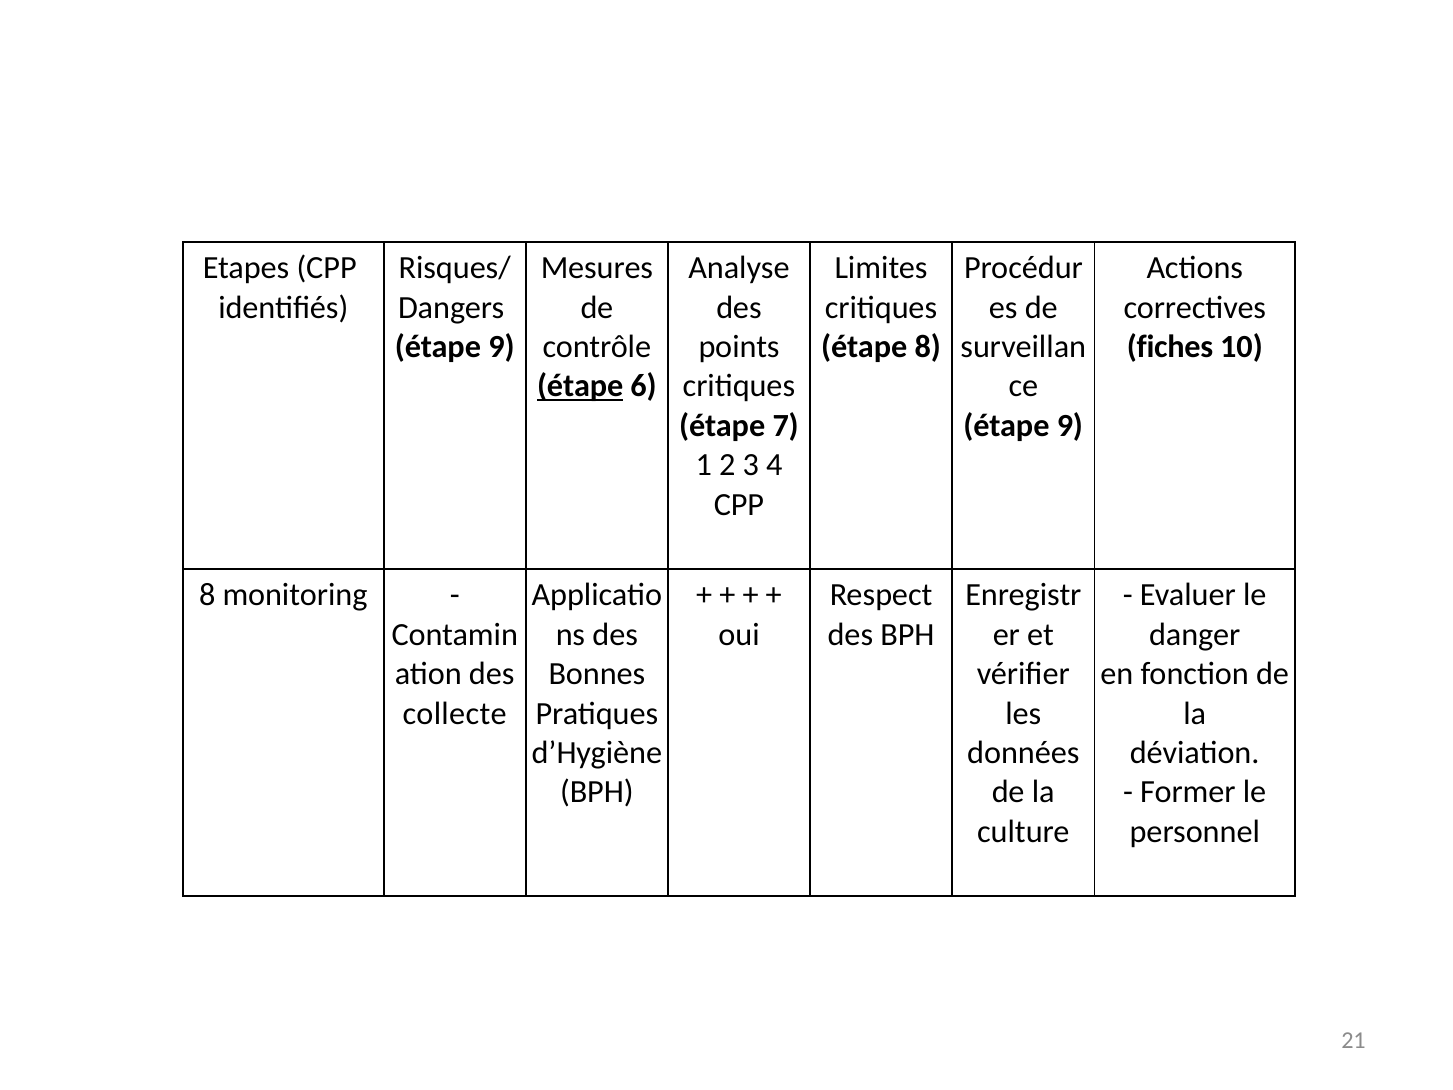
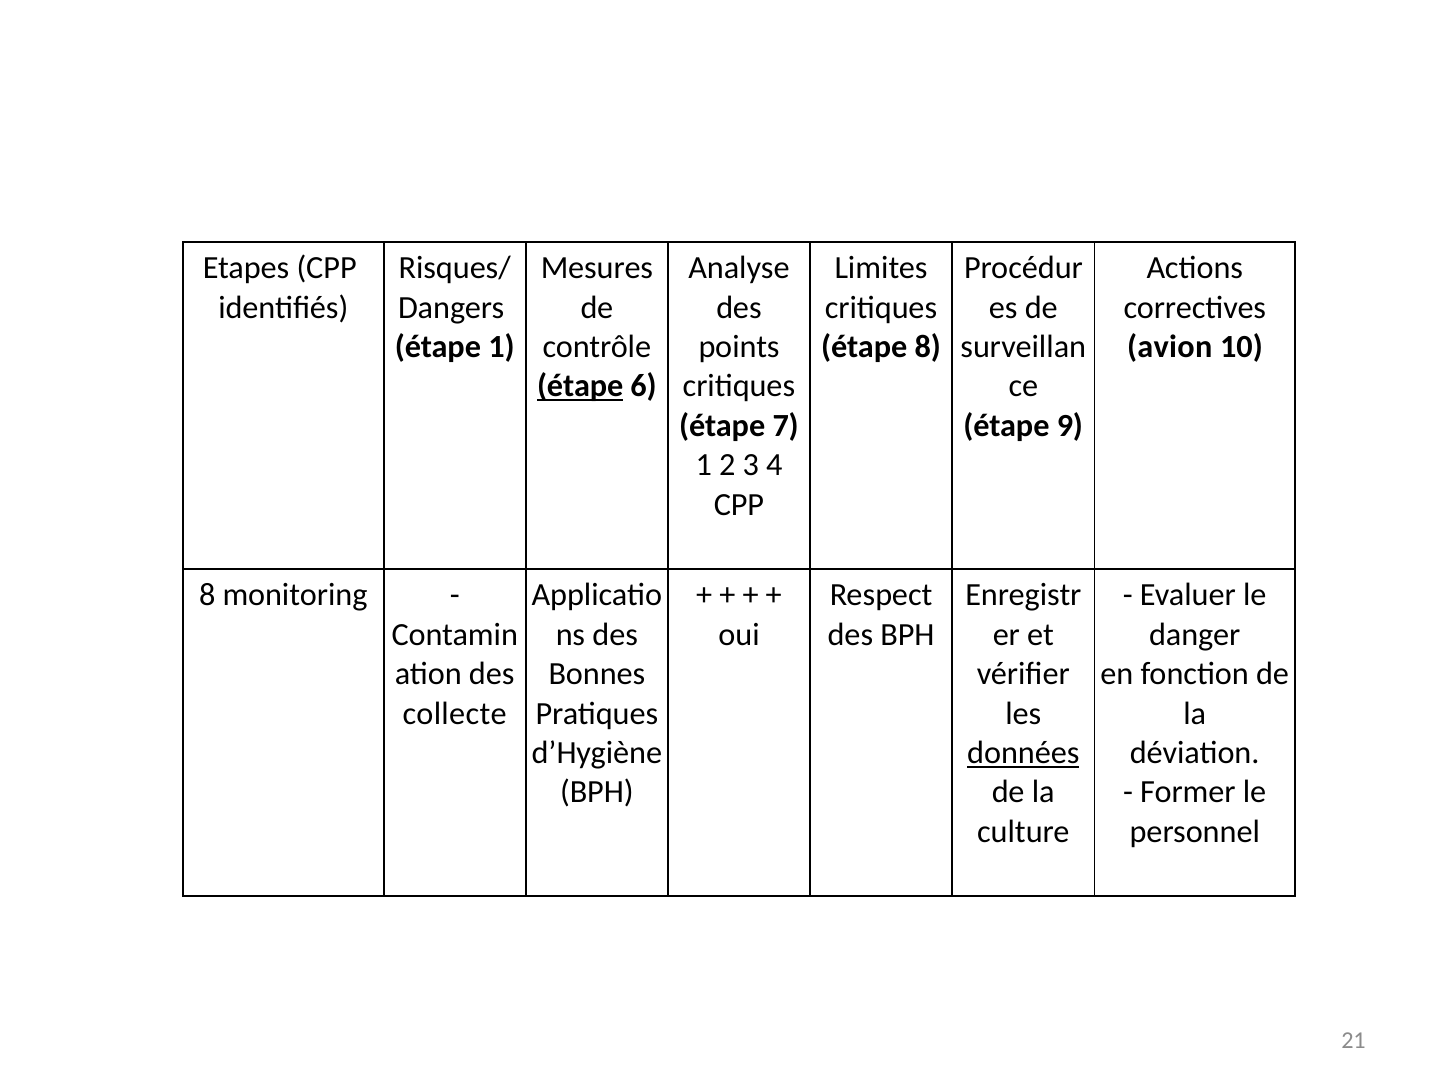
9 at (501, 347): 9 -> 1
fiches: fiches -> avion
données underline: none -> present
